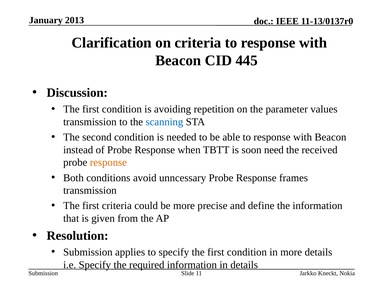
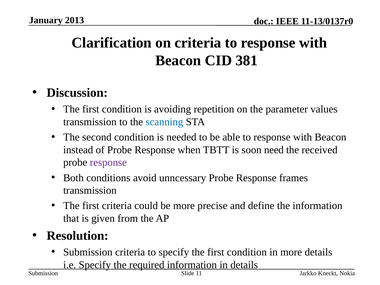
445: 445 -> 381
response at (108, 162) colour: orange -> purple
Submission applies: applies -> criteria
